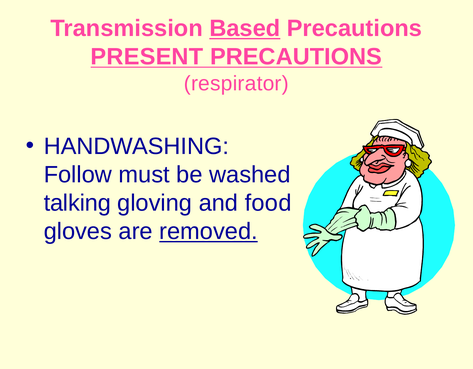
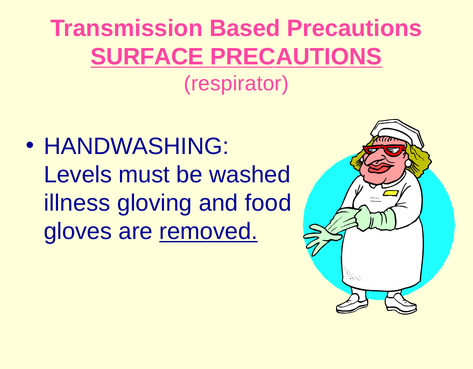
Based underline: present -> none
PRESENT: PRESENT -> SURFACE
Follow: Follow -> Levels
talking: talking -> illness
